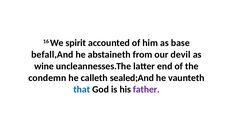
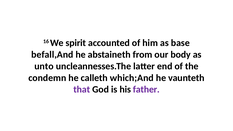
devil: devil -> body
wine: wine -> unto
sealed;And: sealed;And -> which;And
that colour: blue -> purple
